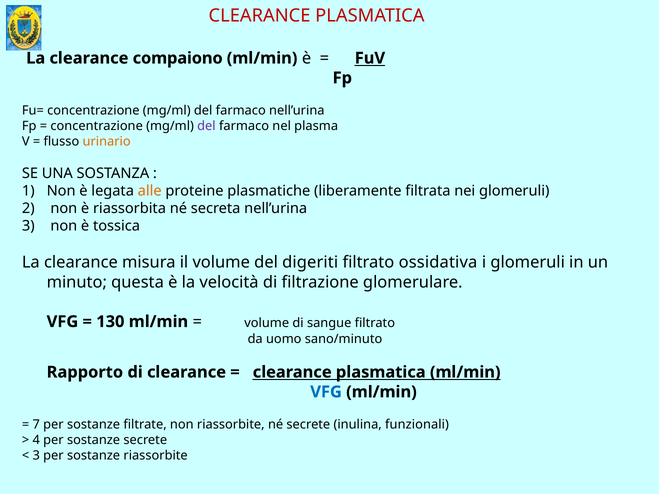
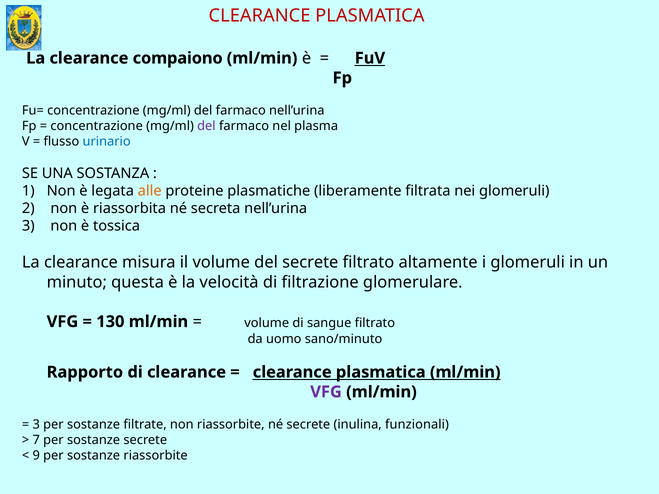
urinario colour: orange -> blue
del digeriti: digeriti -> secrete
ossidativa: ossidativa -> altamente
VFG at (326, 392) colour: blue -> purple
7 at (36, 425): 7 -> 3
4: 4 -> 7
3 at (36, 456): 3 -> 9
